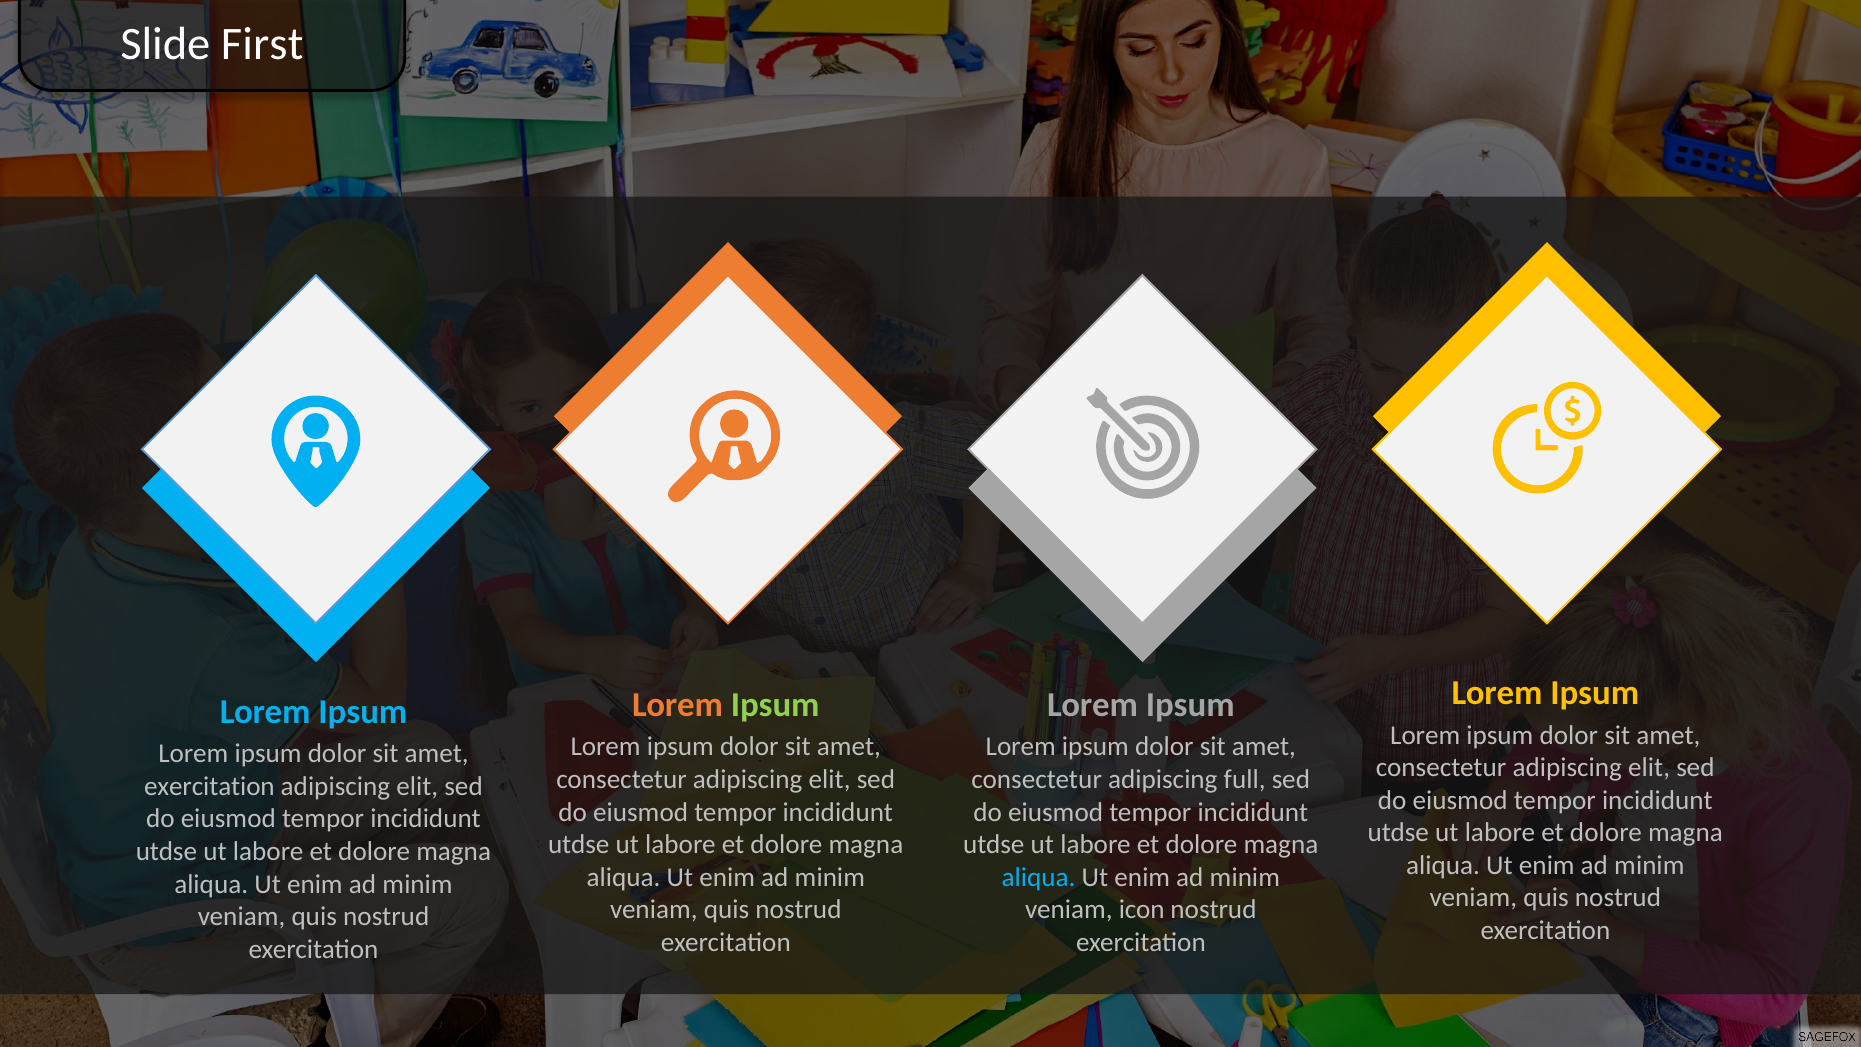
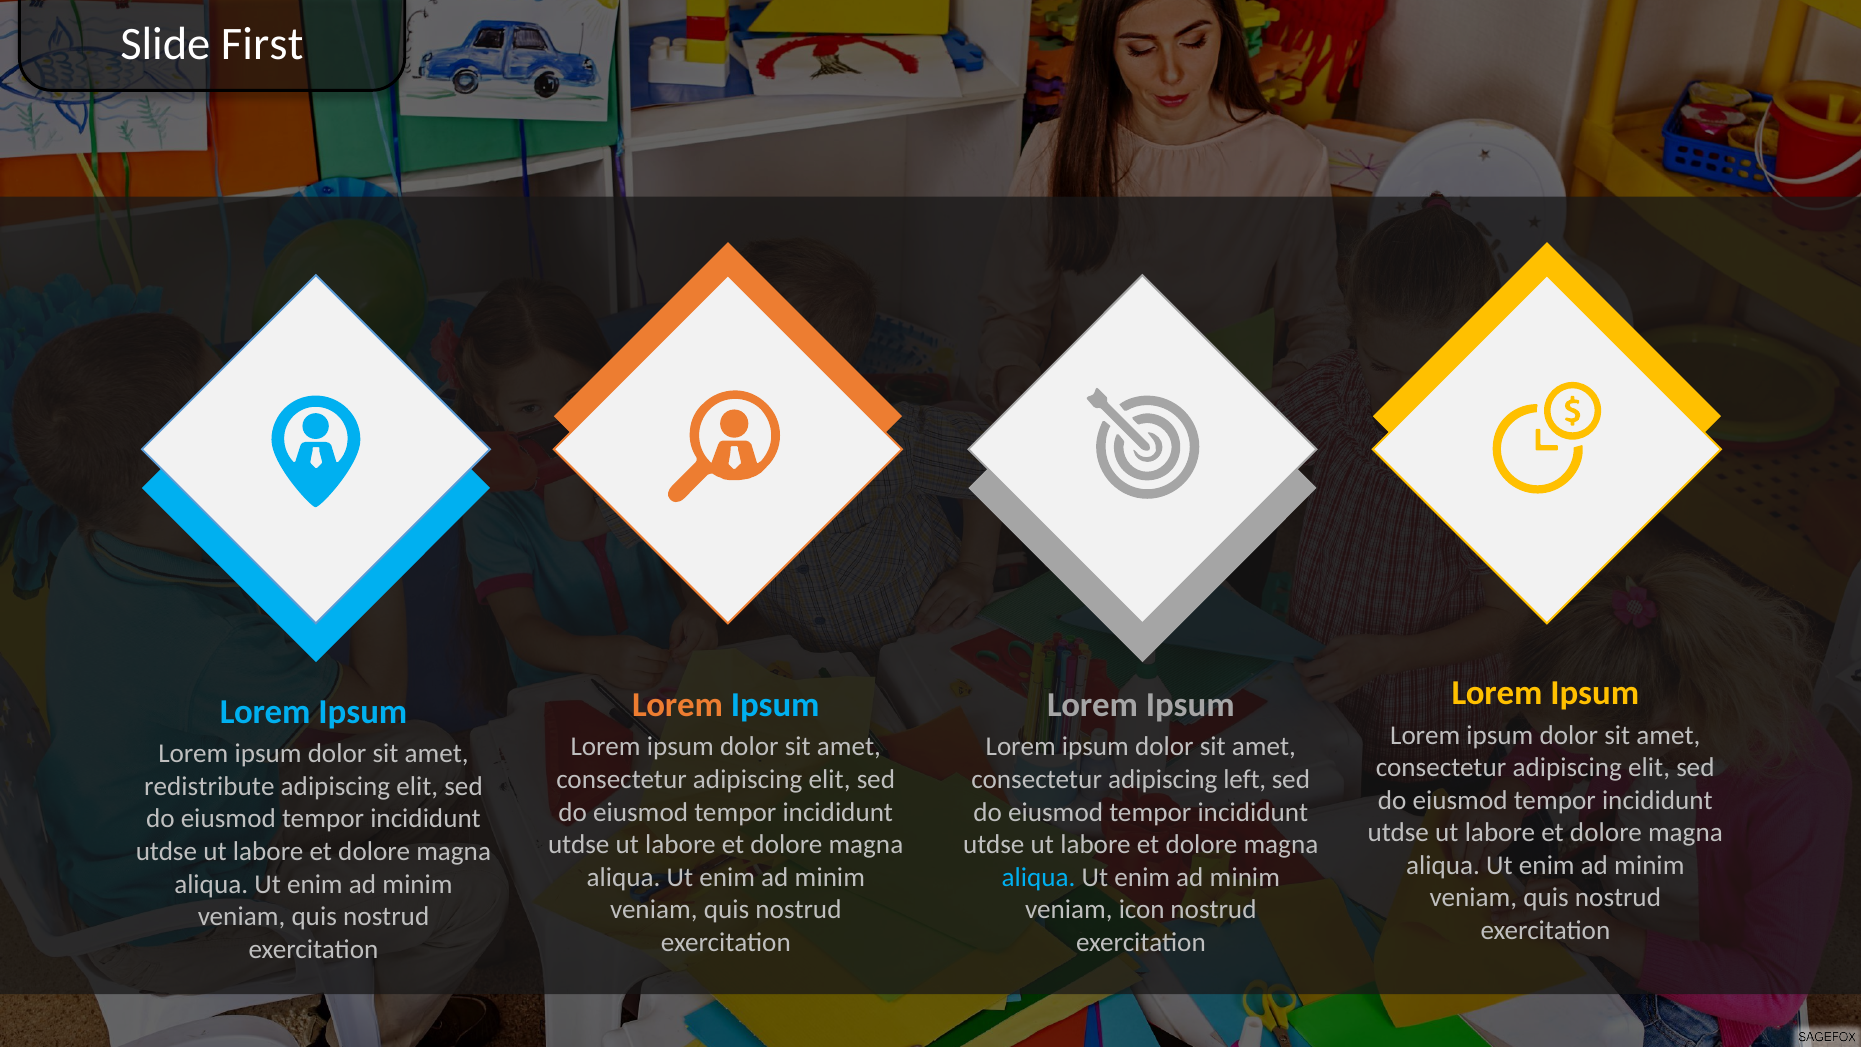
Ipsum at (775, 705) colour: light green -> light blue
full: full -> left
exercitation at (209, 786): exercitation -> redistribute
